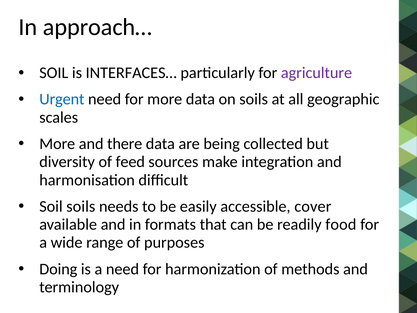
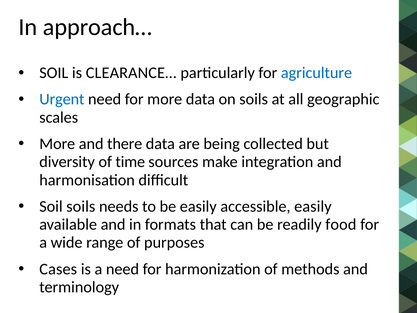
INTERFACES…: INTERFACES… -> CLEARANCE…
agriculture colour: purple -> blue
feed: feed -> time
accessible cover: cover -> easily
Doing: Doing -> Cases
